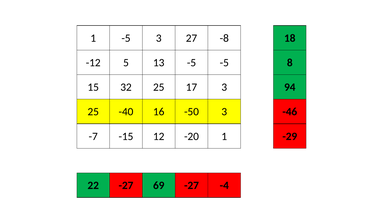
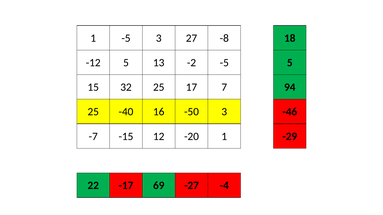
13 -5: -5 -> -2
-5 8: 8 -> 5
17 3: 3 -> 7
22 -27: -27 -> -17
